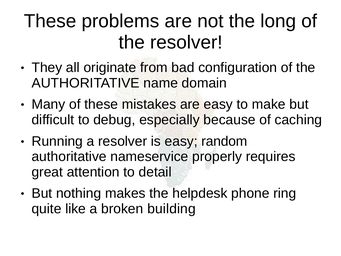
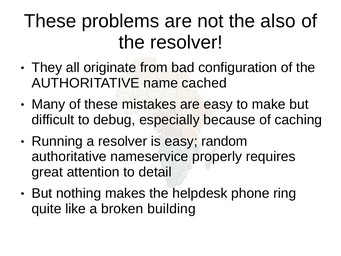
long: long -> also
domain: domain -> cached
